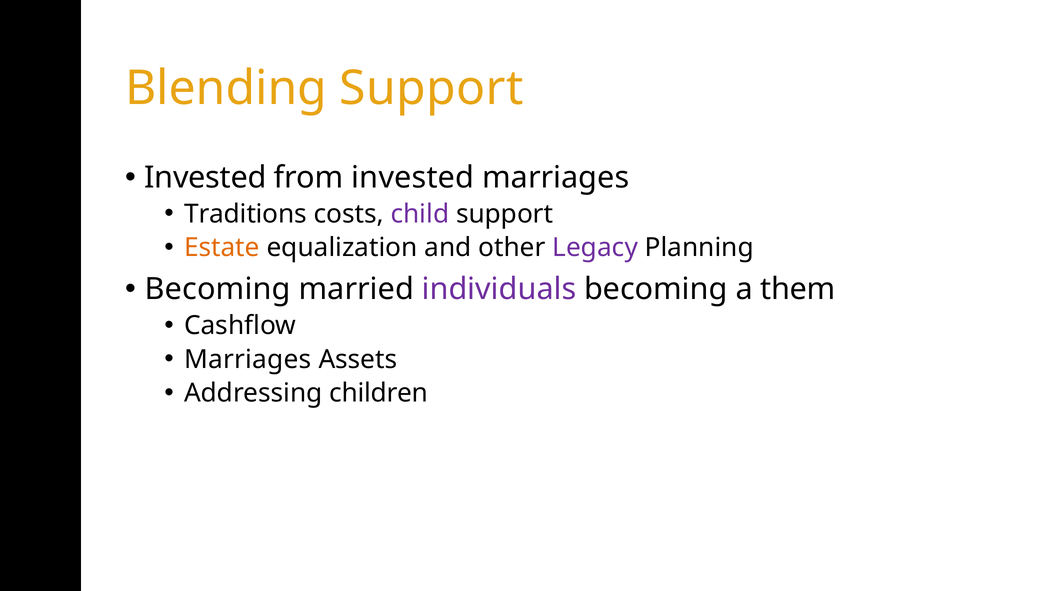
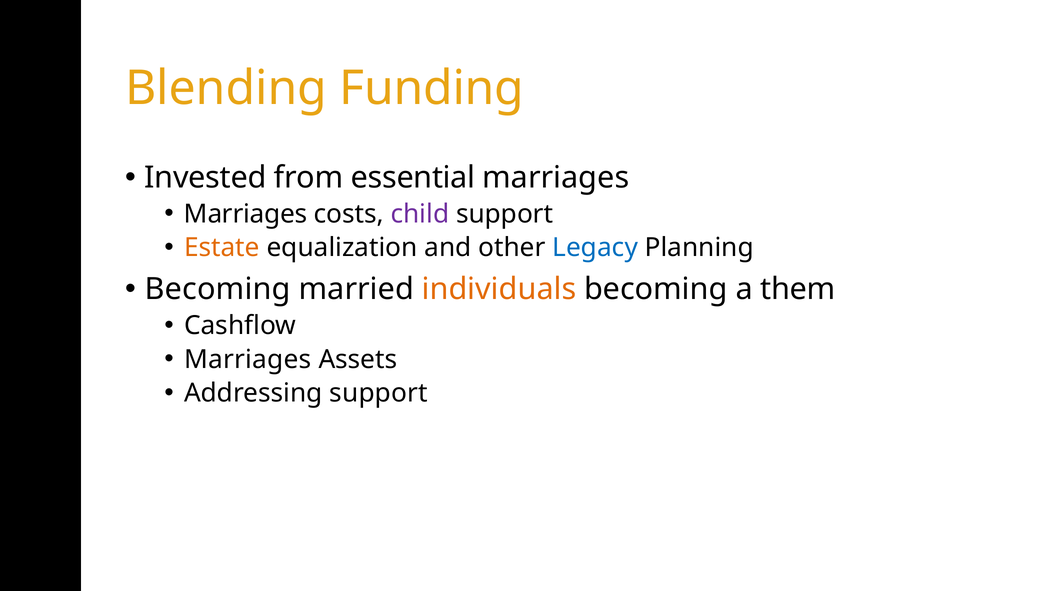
Blending Support: Support -> Funding
from invested: invested -> essential
Traditions at (246, 214): Traditions -> Marriages
Legacy colour: purple -> blue
individuals colour: purple -> orange
Addressing children: children -> support
